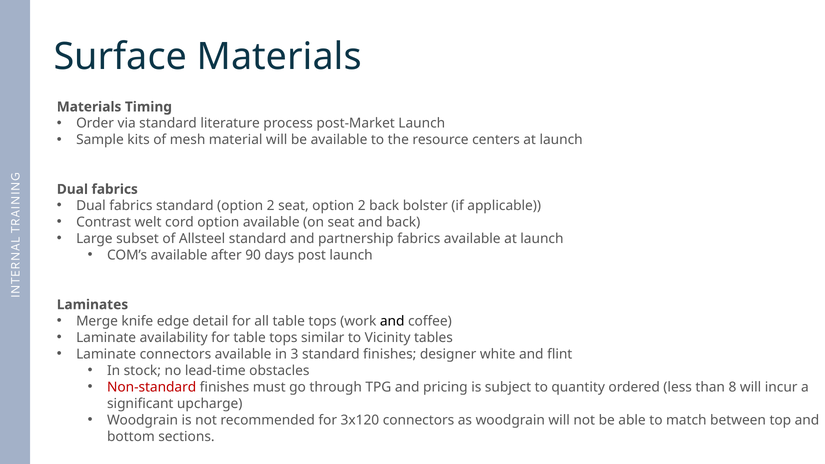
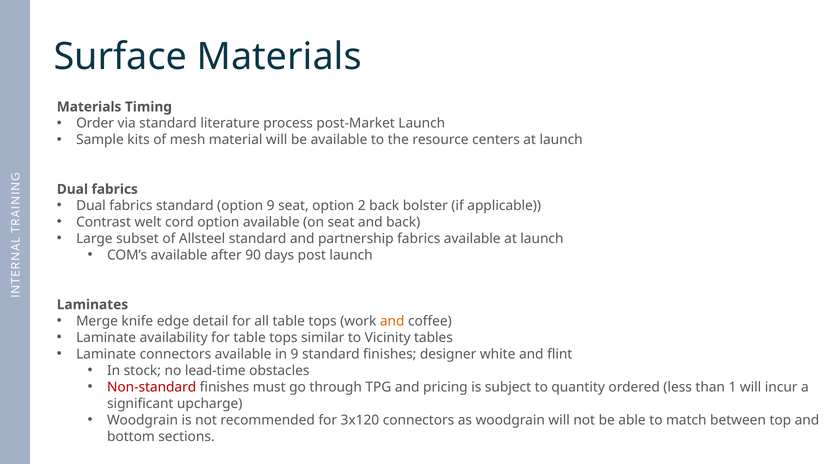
standard option 2: 2 -> 9
and at (392, 321) colour: black -> orange
in 3: 3 -> 9
8: 8 -> 1
